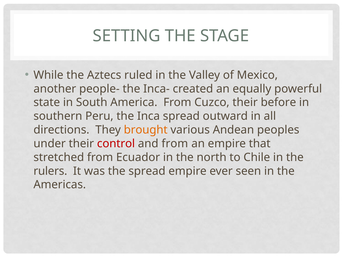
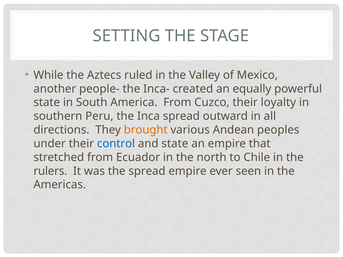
before: before -> loyalty
control colour: red -> blue
and from: from -> state
